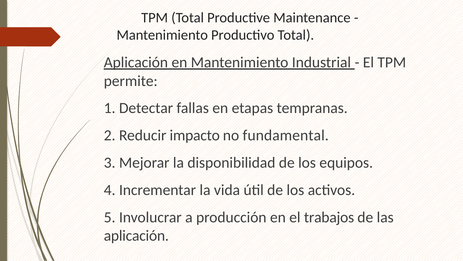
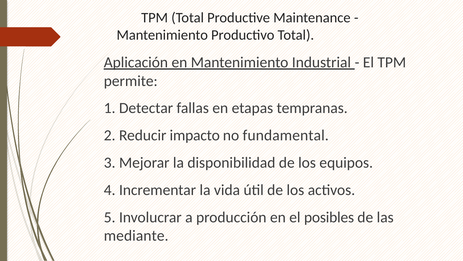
trabajos: trabajos -> posibles
aplicación at (136, 235): aplicación -> mediante
